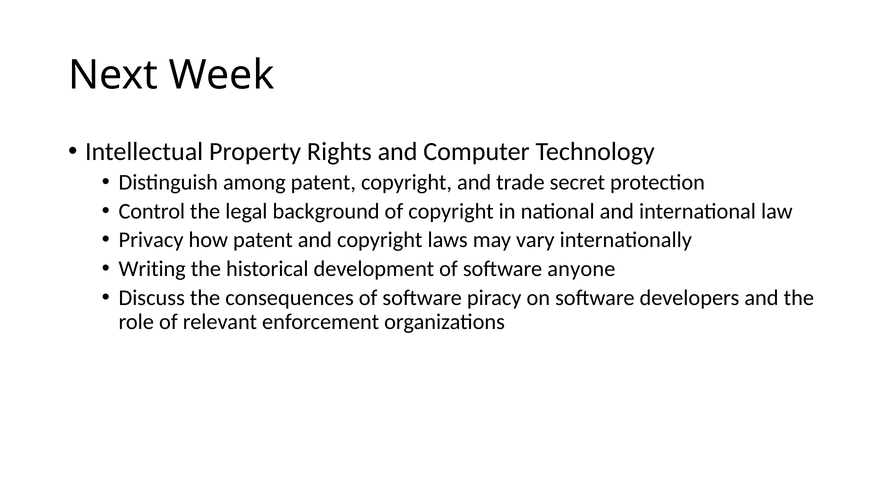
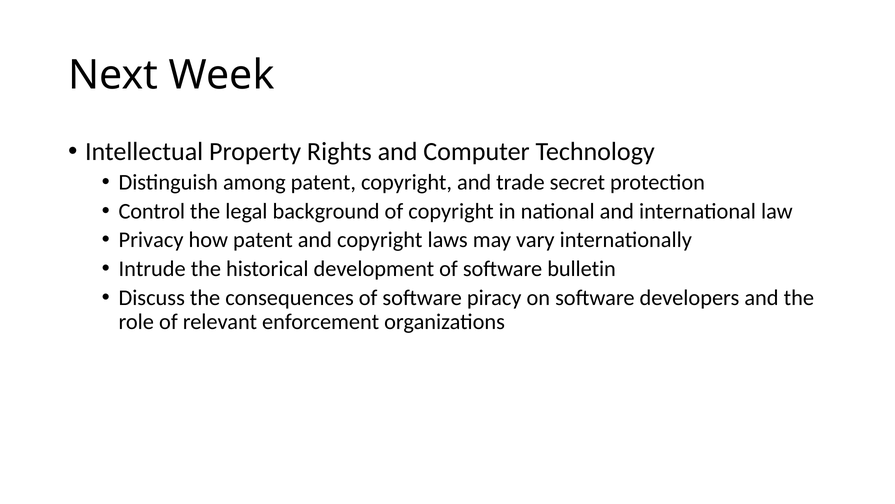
Writing: Writing -> Intrude
anyone: anyone -> bulletin
